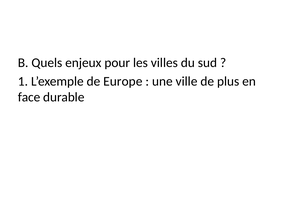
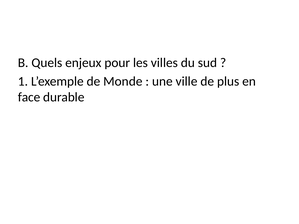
Europe: Europe -> Monde
